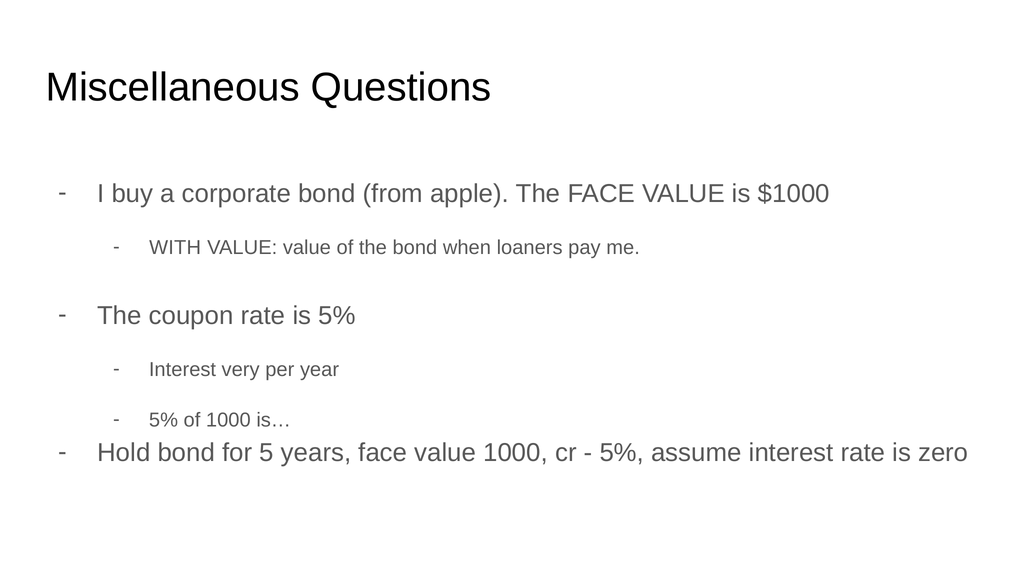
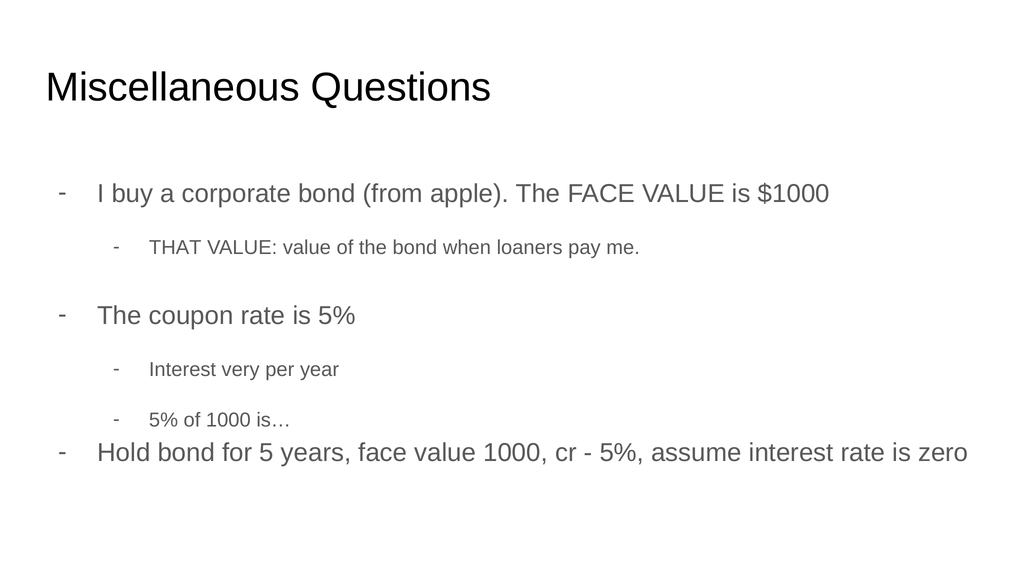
WITH: WITH -> THAT
